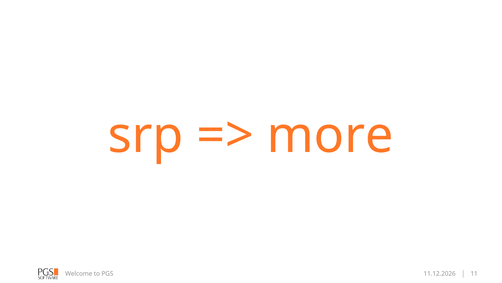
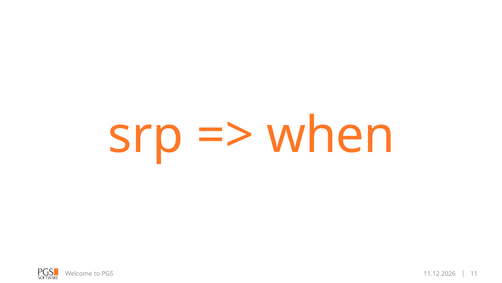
more: more -> when
